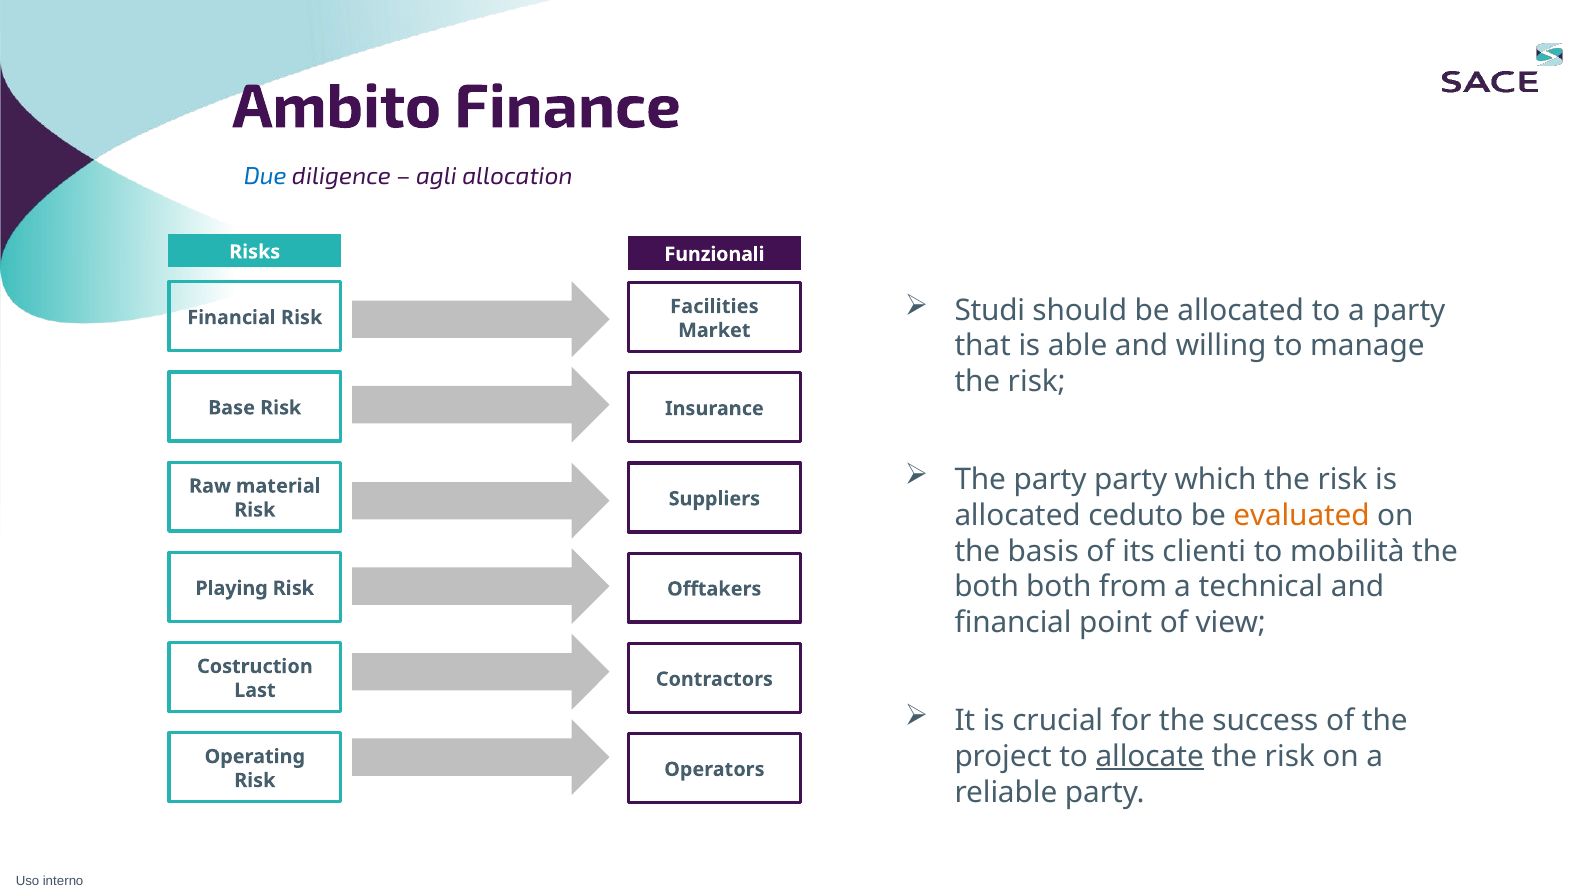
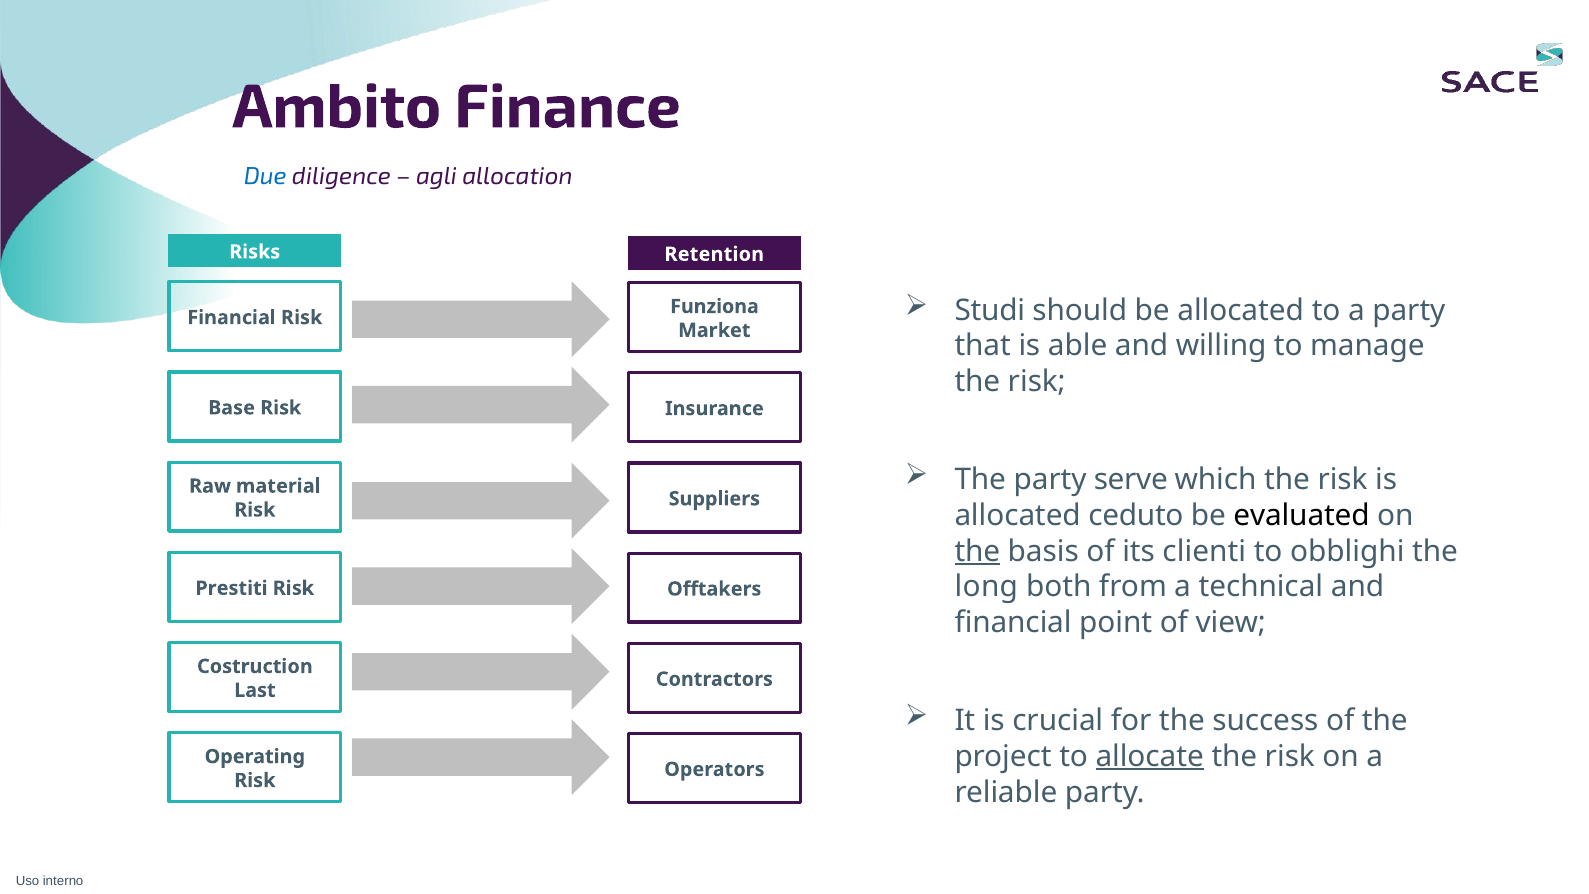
Funzionali: Funzionali -> Retention
Facilities: Facilities -> Funziona
party party: party -> serve
evaluated colour: orange -> black
the at (977, 551) underline: none -> present
mobilità: mobilità -> obblighi
both at (987, 587): both -> long
Playing: Playing -> Prestiti
